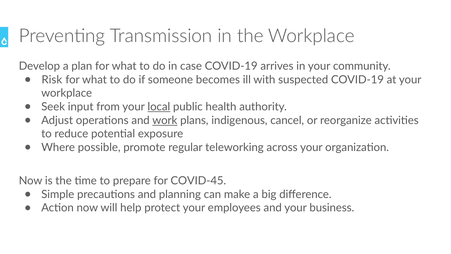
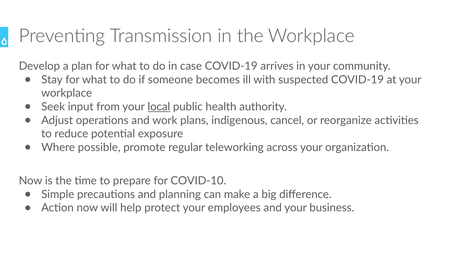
Risk: Risk -> Stay
work underline: present -> none
COVID-45: COVID-45 -> COVID-10
